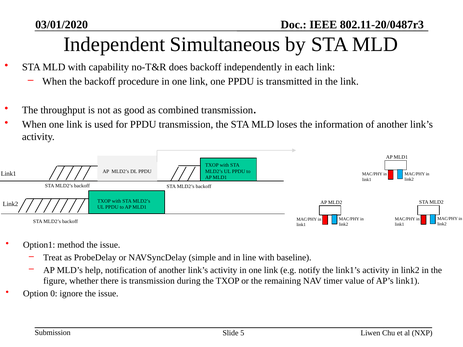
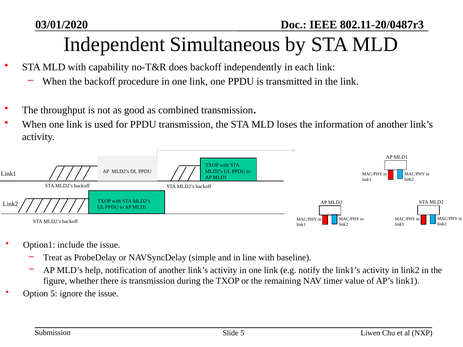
method: method -> include
Option 0: 0 -> 5
